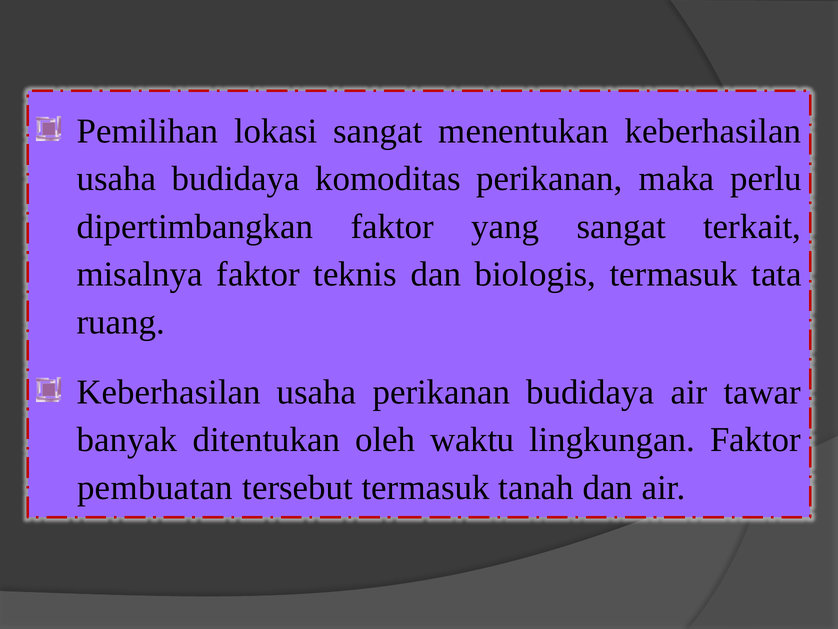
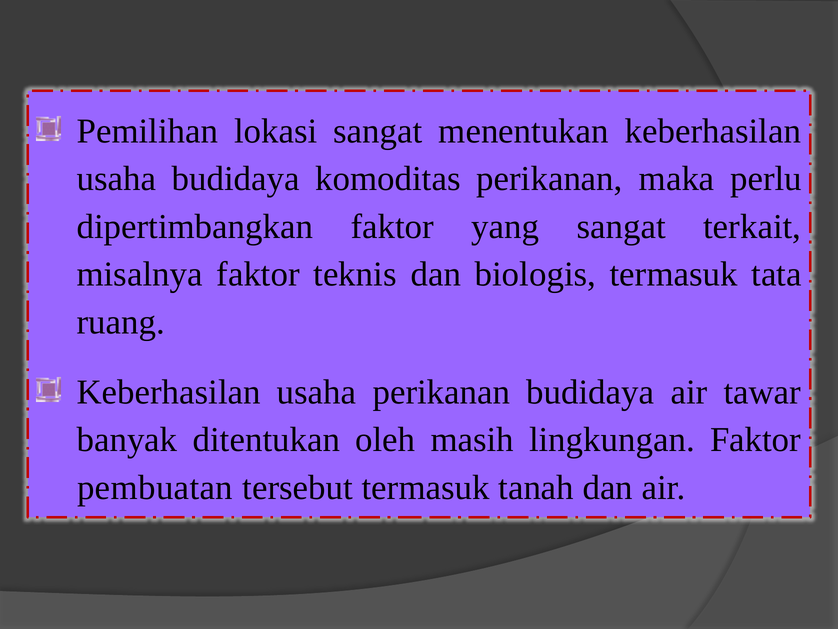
waktu: waktu -> masih
